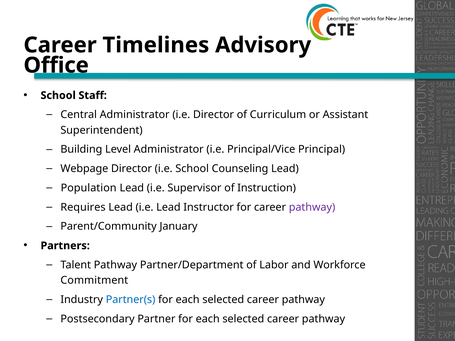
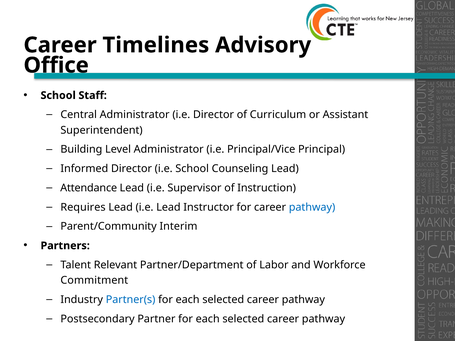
Webpage: Webpage -> Informed
Population: Population -> Attendance
pathway at (312, 207) colour: purple -> blue
January: January -> Interim
Talent Pathway: Pathway -> Relevant
